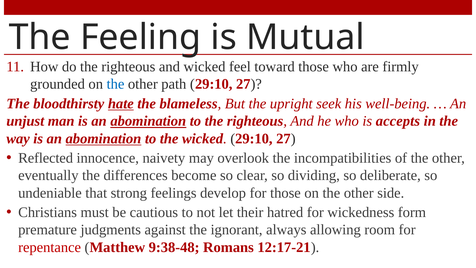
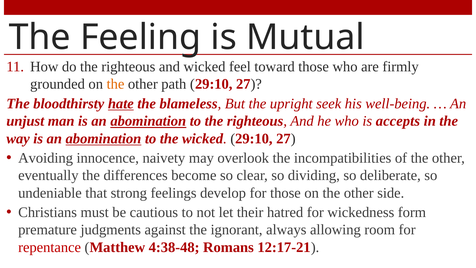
the at (115, 84) colour: blue -> orange
Reflected: Reflected -> Avoiding
9:38-48: 9:38-48 -> 4:38-48
